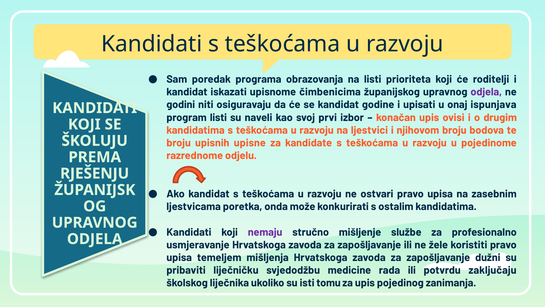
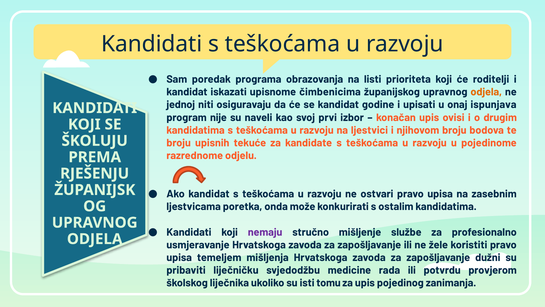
odjela at (486, 92) colour: purple -> orange
godini: godini -> jednoj
program listi: listi -> nije
upisne: upisne -> tekuće
zaključaju: zaključaju -> provjerom
